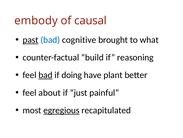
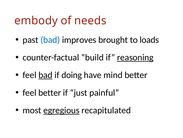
causal: causal -> needs
past underline: present -> none
cognitive: cognitive -> improves
what: what -> loads
reasoning underline: none -> present
plant: plant -> mind
feel about: about -> better
